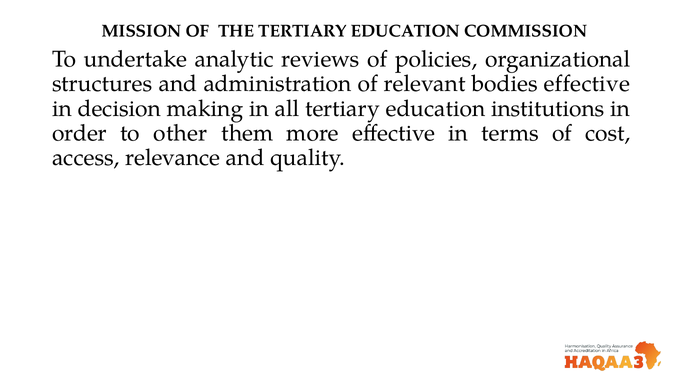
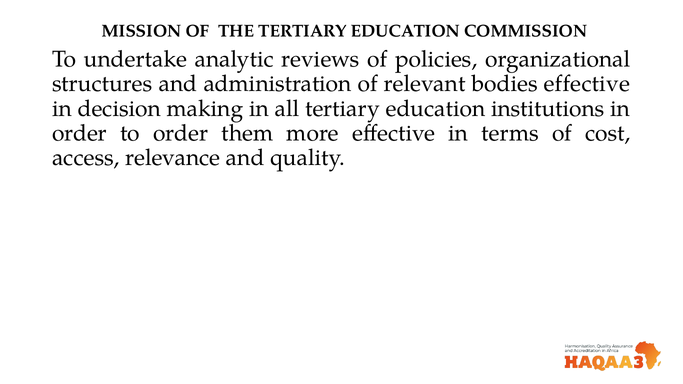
to other: other -> order
